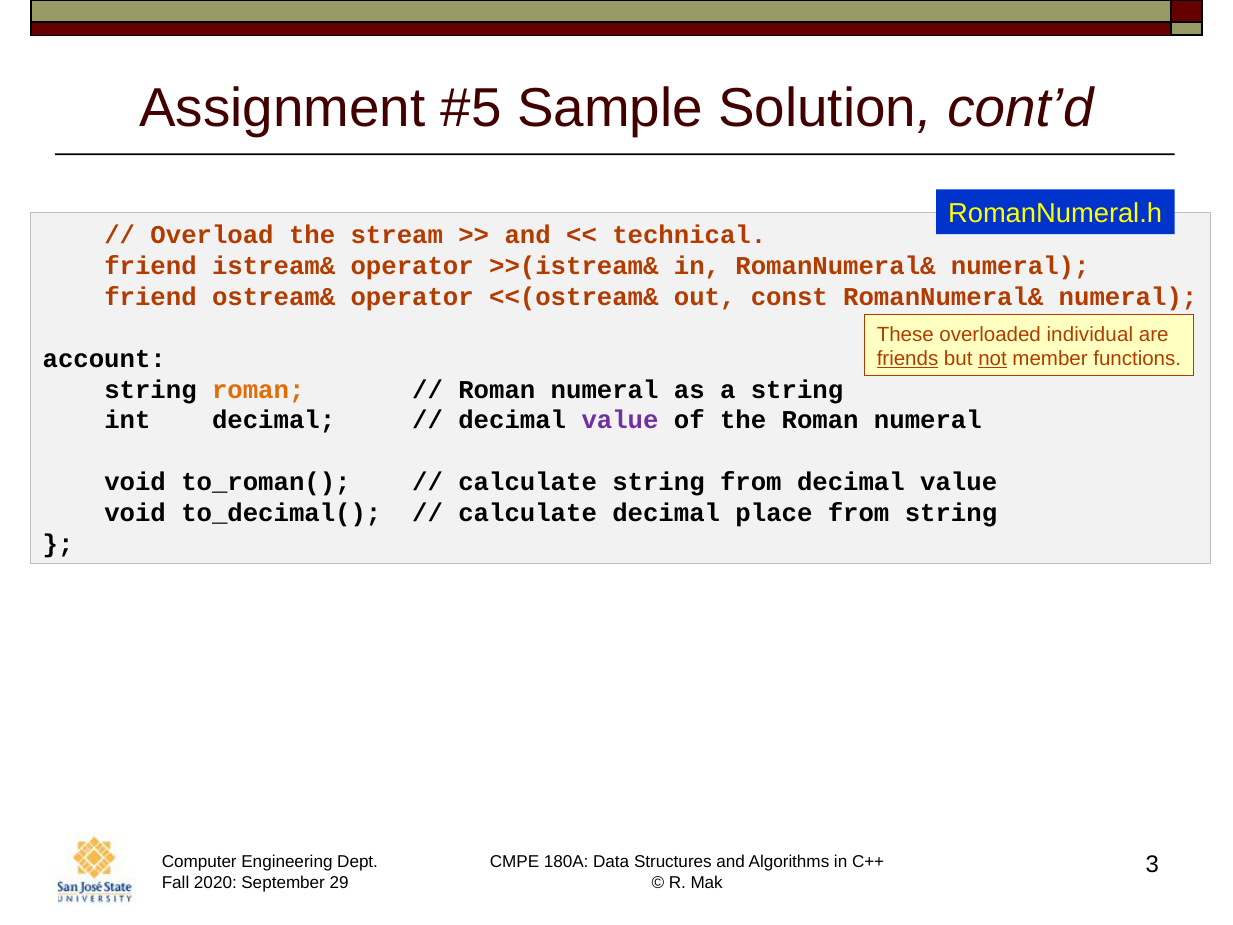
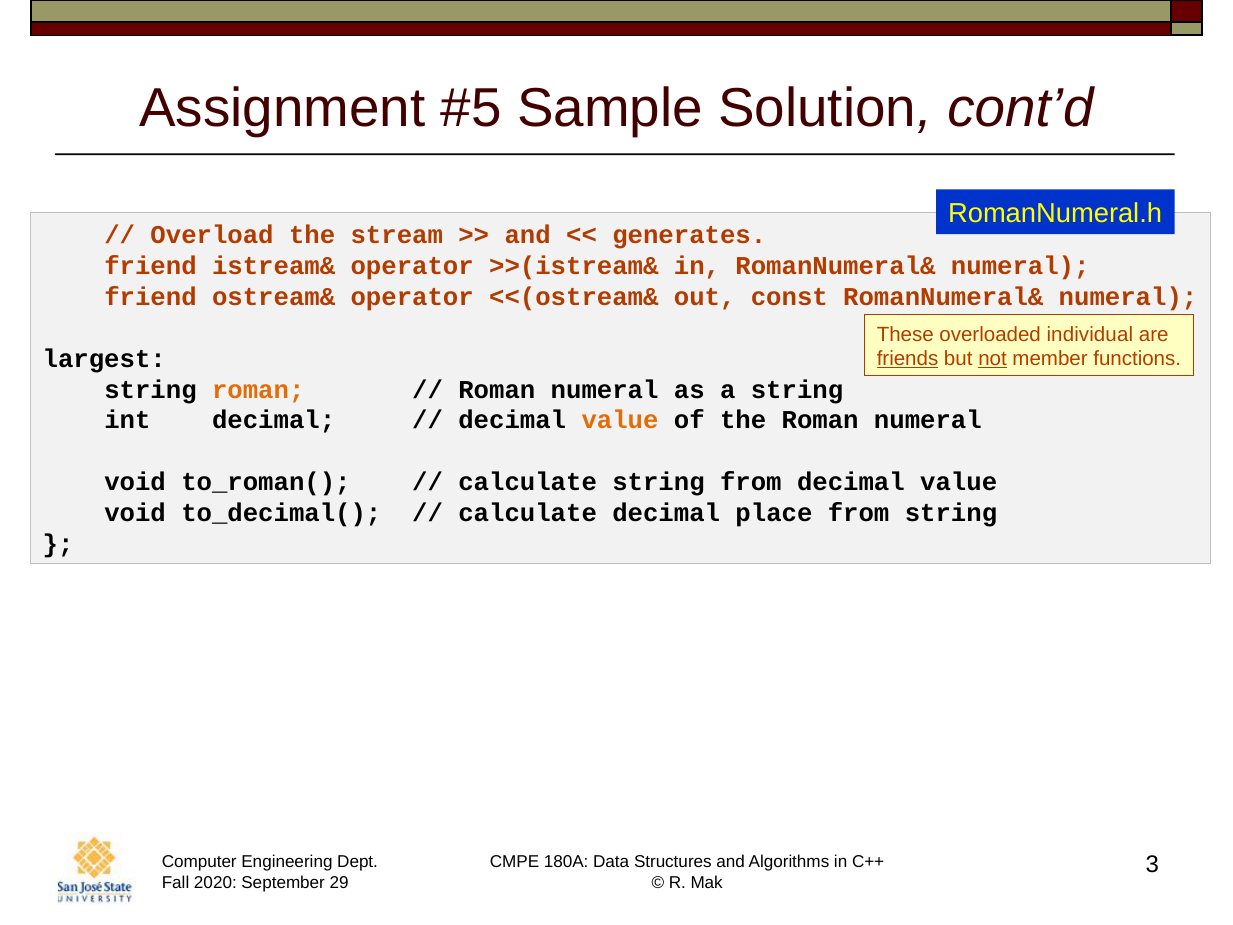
technical: technical -> generates
account: account -> largest
value at (620, 420) colour: purple -> orange
